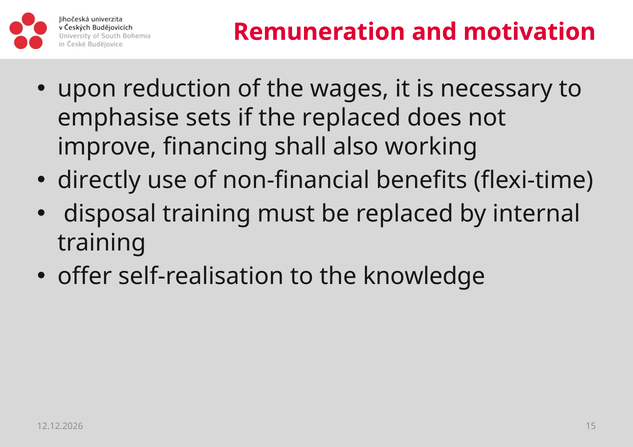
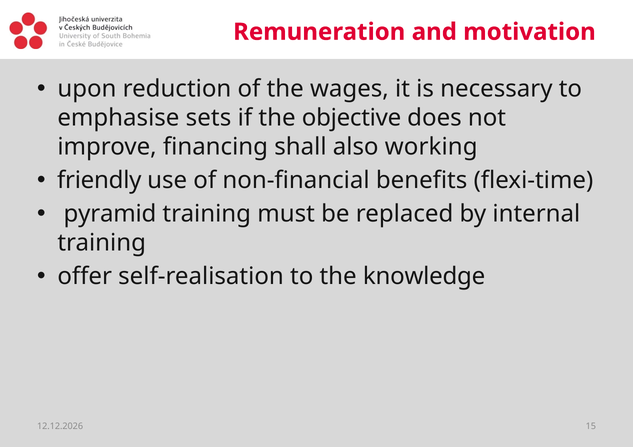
the replaced: replaced -> objective
directly: directly -> friendly
disposal: disposal -> pyramid
